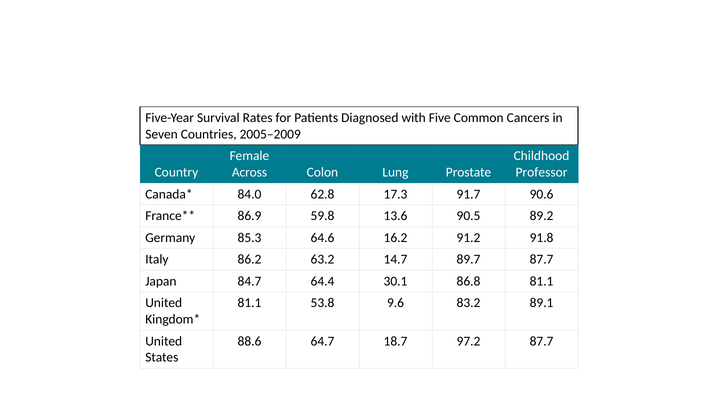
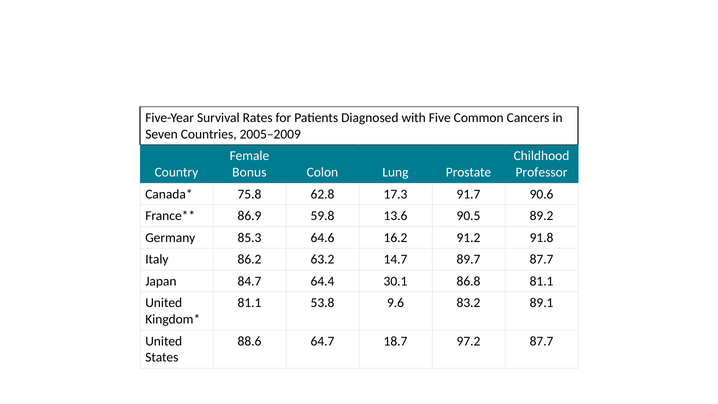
Across: Across -> Bonus
84.0: 84.0 -> 75.8
